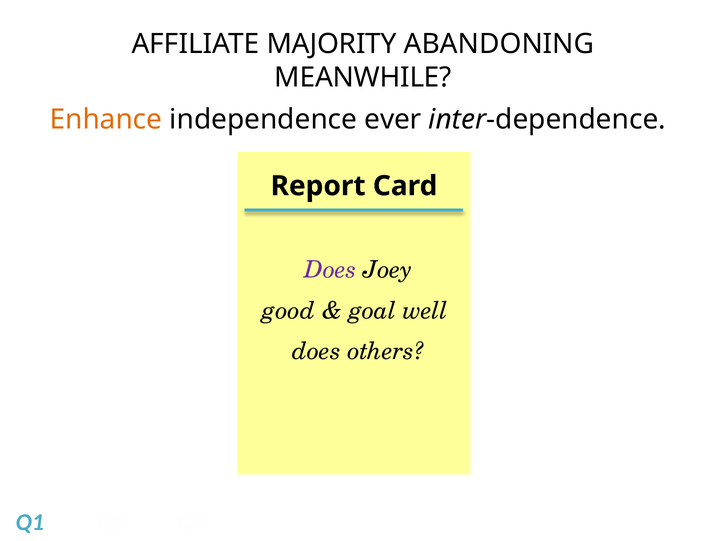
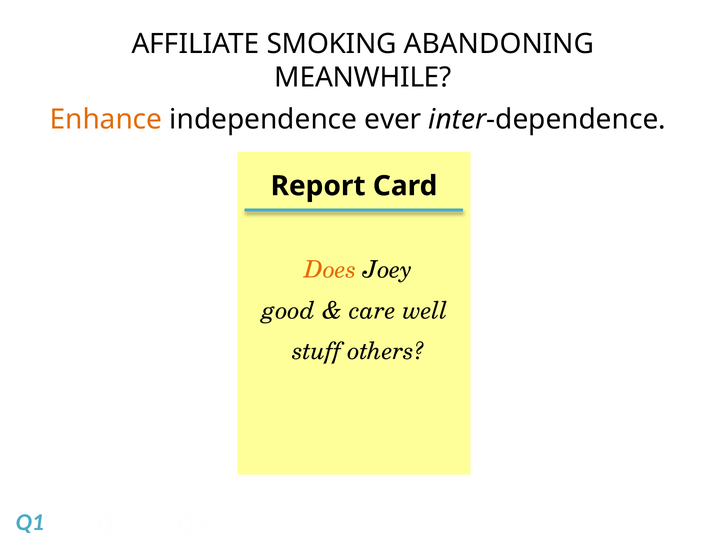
MAJORITY: MAJORITY -> SMOKING
Does at (330, 270) colour: purple -> orange
goal: goal -> care
does at (317, 352): does -> stuff
